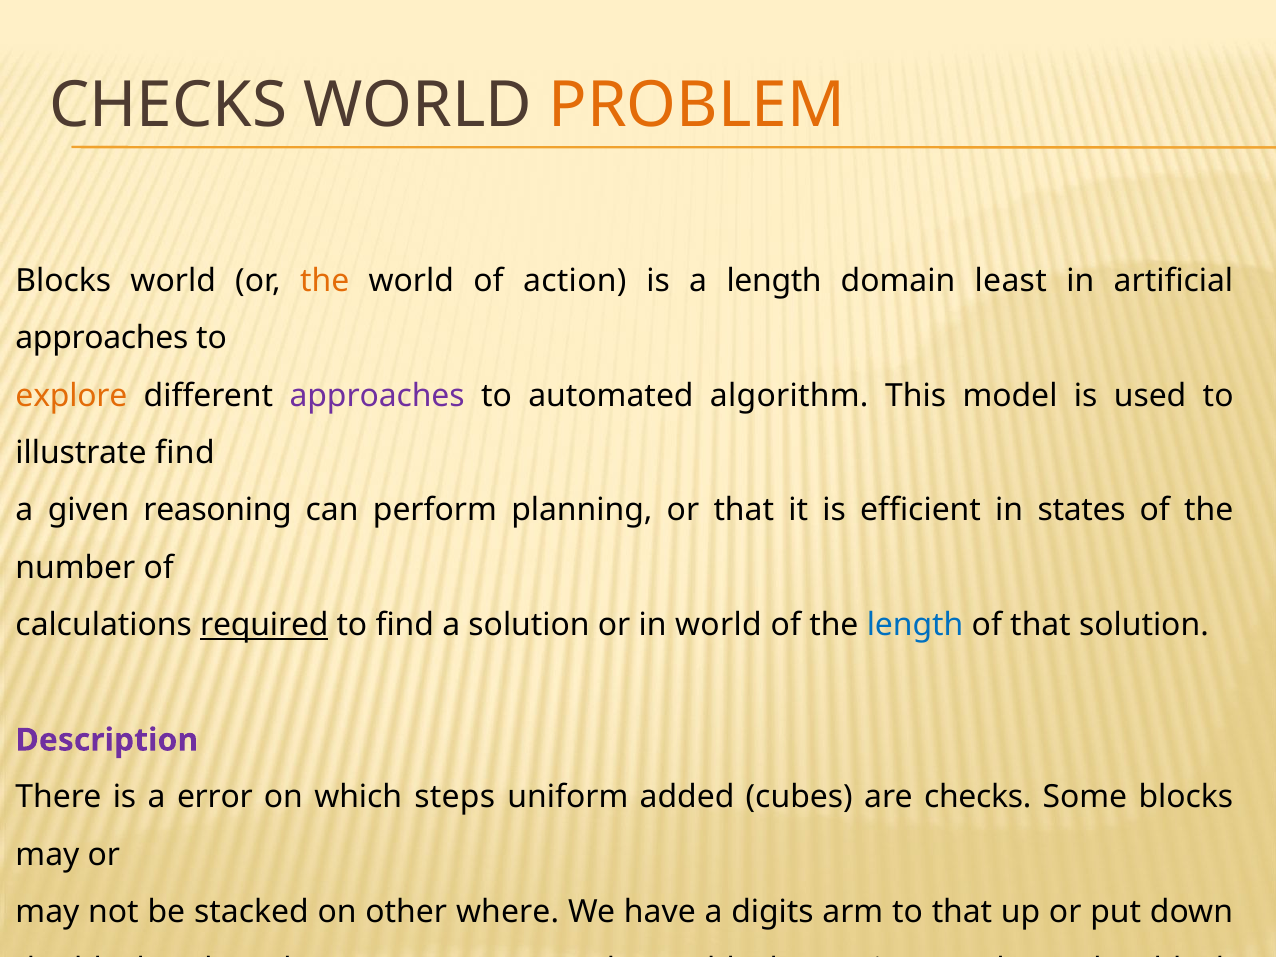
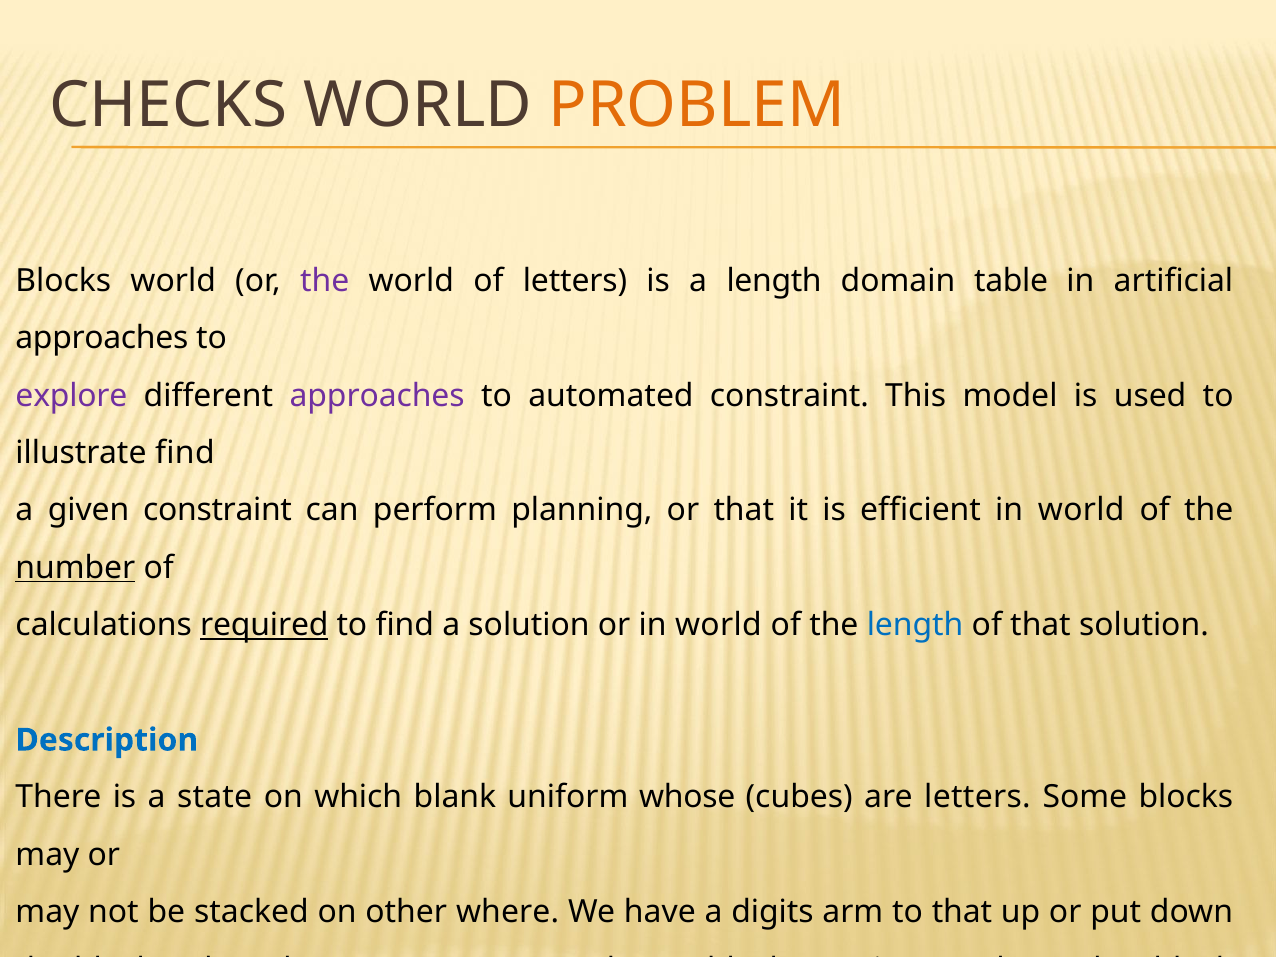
the at (325, 281) colour: orange -> purple
of action: action -> letters
least: least -> table
explore colour: orange -> purple
automated algorithm: algorithm -> constraint
given reasoning: reasoning -> constraint
efficient in states: states -> world
number underline: none -> present
Description colour: purple -> blue
a error: error -> state
steps: steps -> blank
added: added -> whose
are checks: checks -> letters
